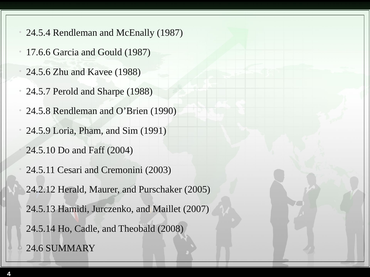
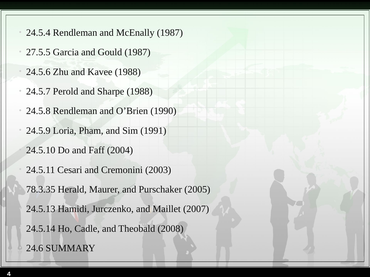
17.6.6: 17.6.6 -> 27.5.5
24.2.12: 24.2.12 -> 78.3.35
